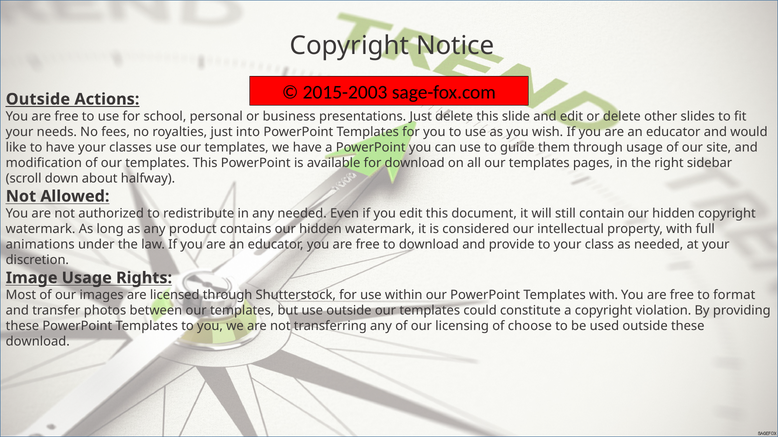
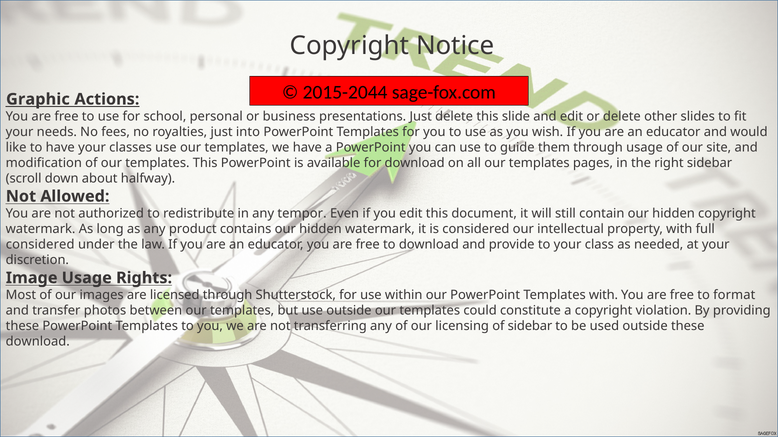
2015-2003: 2015-2003 -> 2015-2044
Outside at (38, 99): Outside -> Graphic
any needed: needed -> tempor
animations at (40, 245): animations -> considered
of choose: choose -> sidebar
